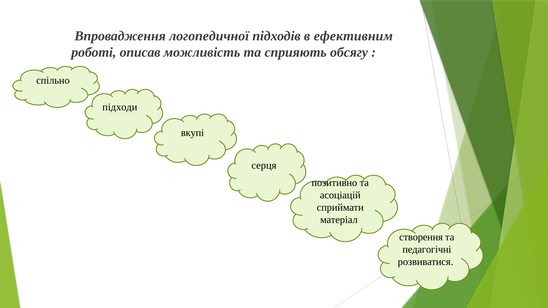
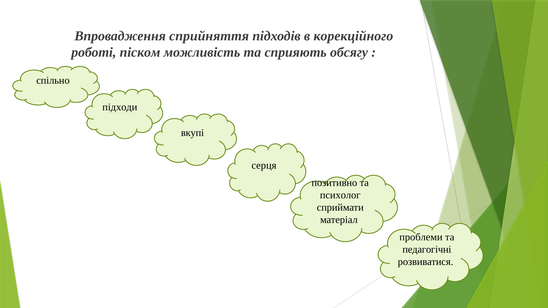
логопедичної: логопедичної -> сприйняття
ефективним: ефективним -> корекційного
описав: описав -> піском
асоціацій: асоціацій -> психолог
створення: створення -> проблеми
